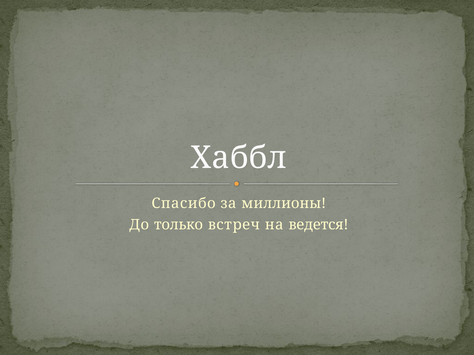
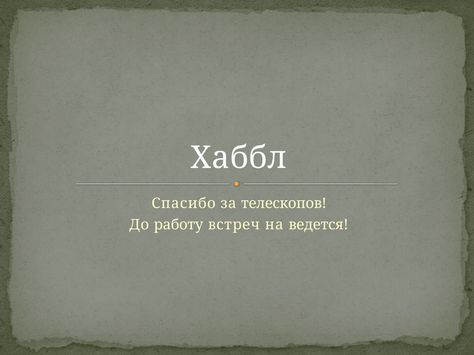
миллионы: миллионы -> телескопов
только: только -> работу
